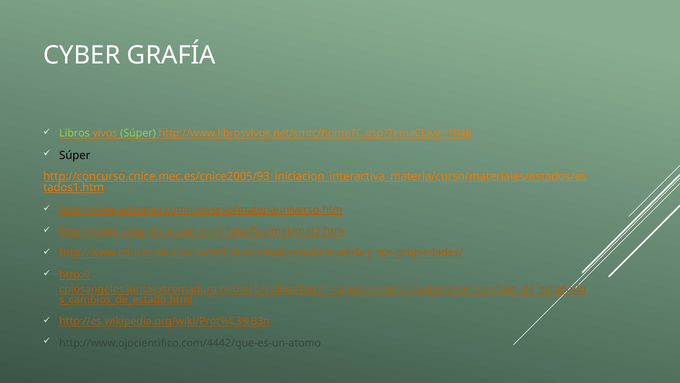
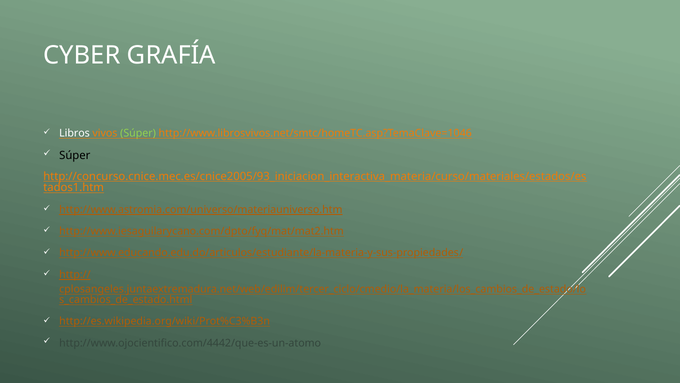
Libros colour: light green -> white
